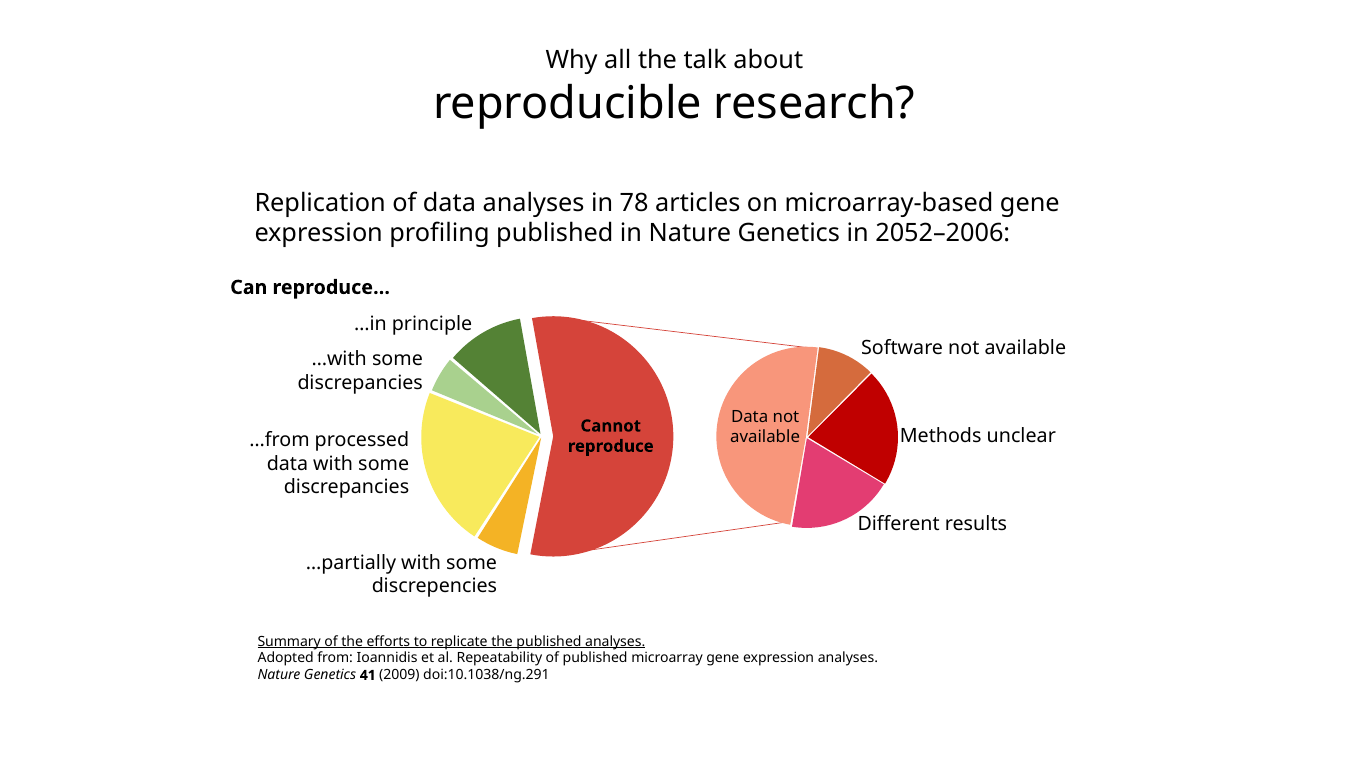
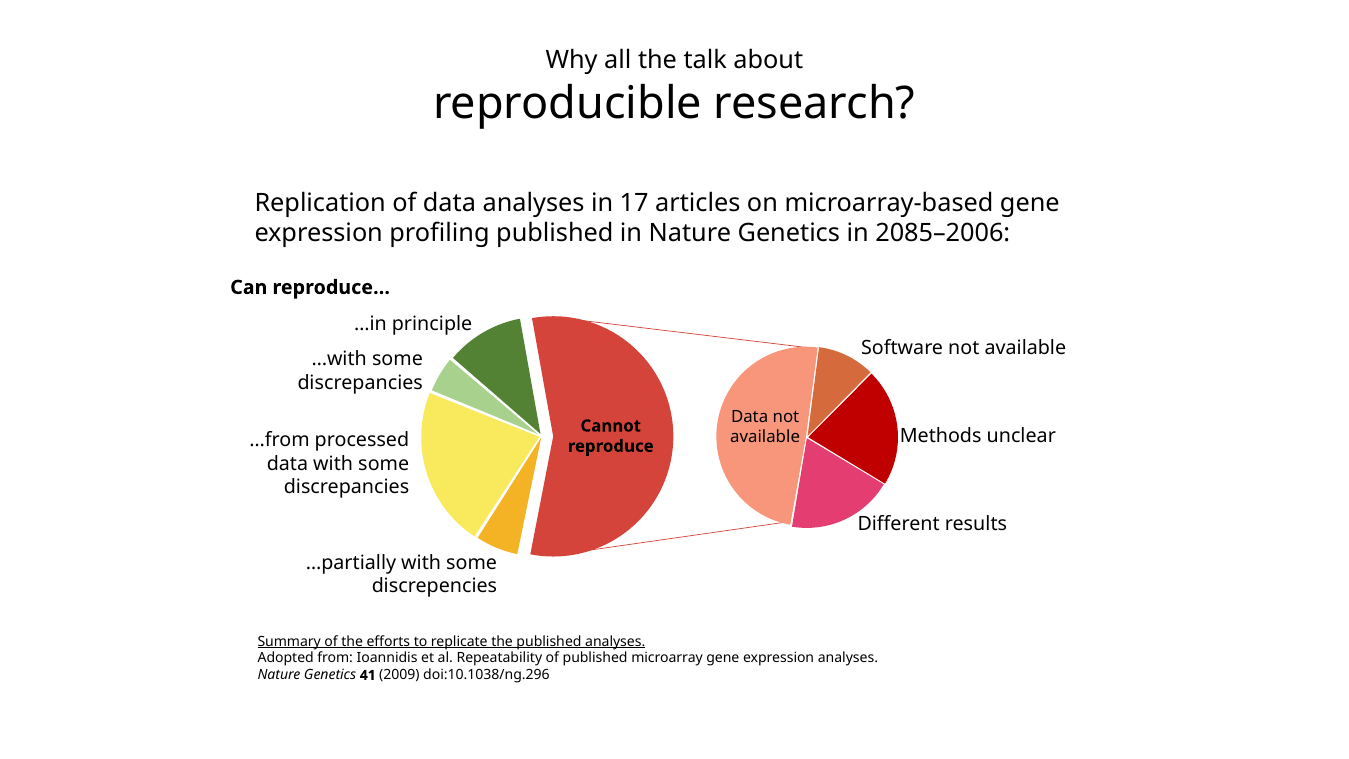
78: 78 -> 17
2052–2006: 2052–2006 -> 2085–2006
doi:10.1038/ng.291: doi:10.1038/ng.291 -> doi:10.1038/ng.296
